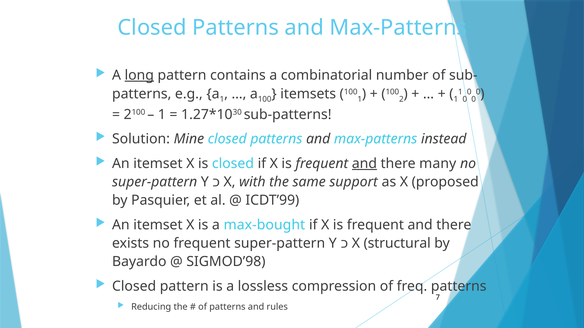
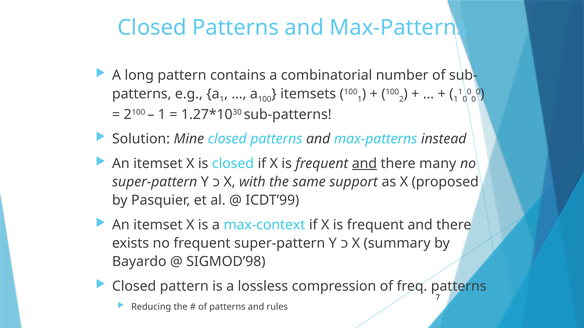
long underline: present -> none
max-bought: max-bought -> max-context
structural: structural -> summary
